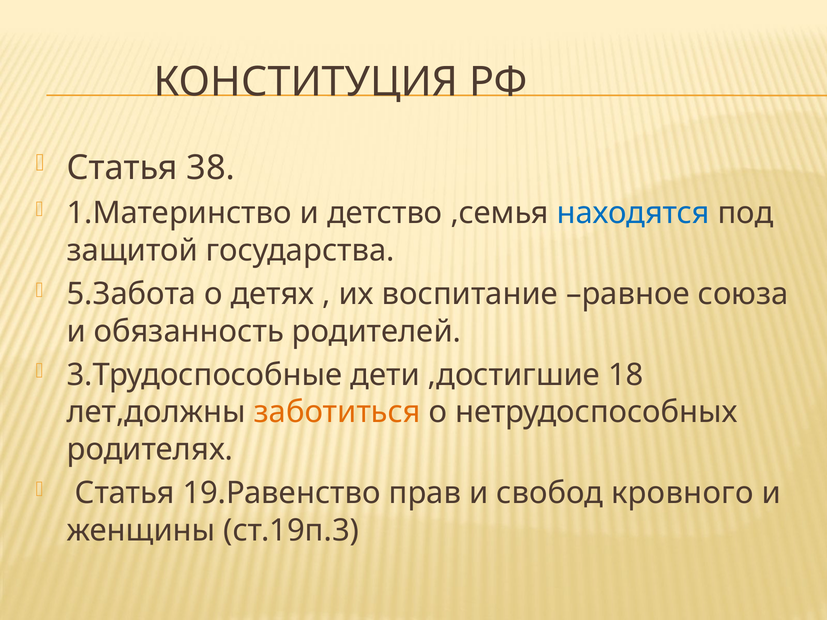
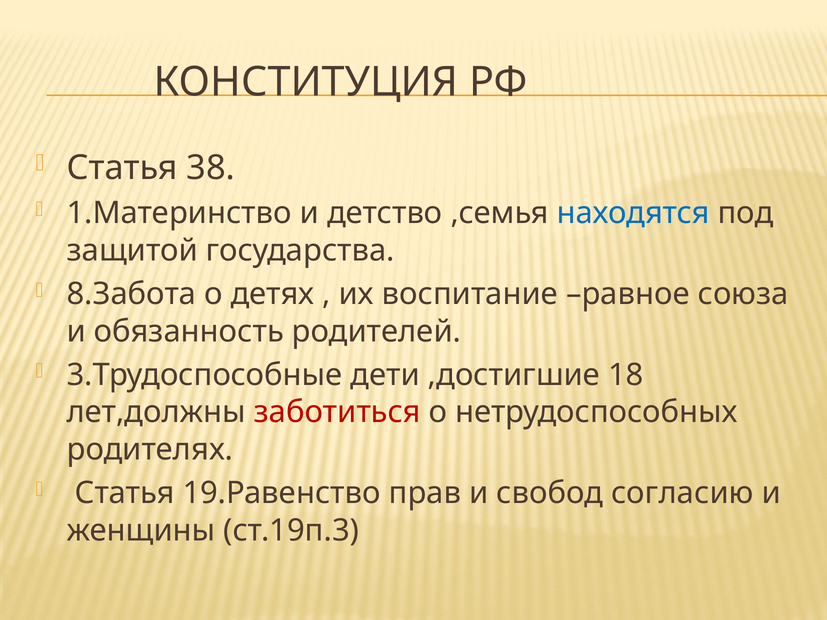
5.Забота: 5.Забота -> 8.Забота
заботиться colour: orange -> red
кровного: кровного -> согласию
